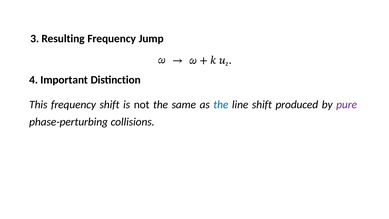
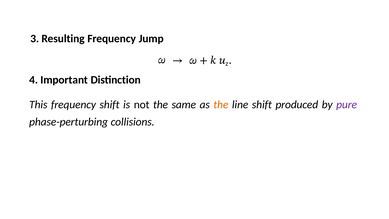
the at (221, 105) colour: blue -> orange
